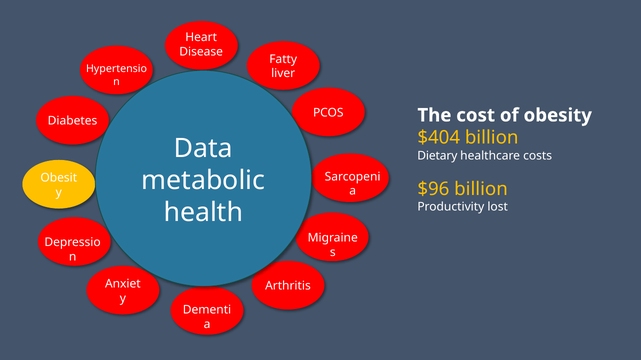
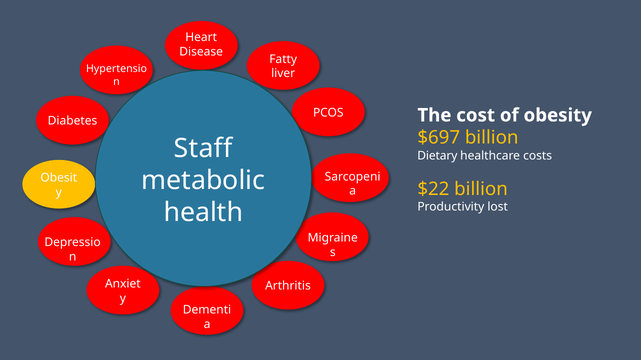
$404: $404 -> $697
Data: Data -> Staff
$96: $96 -> $22
